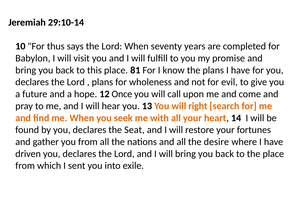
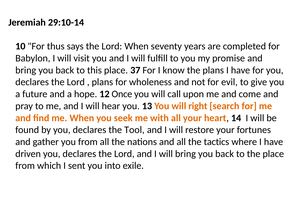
81: 81 -> 37
Seat: Seat -> Tool
desire: desire -> tactics
